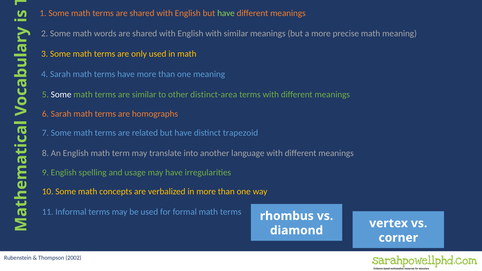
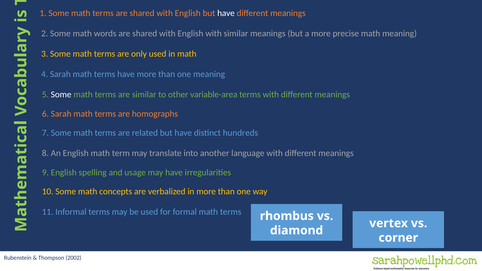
have at (226, 13) colour: light green -> white
distinct-area: distinct-area -> variable-area
trapezoid: trapezoid -> hundreds
